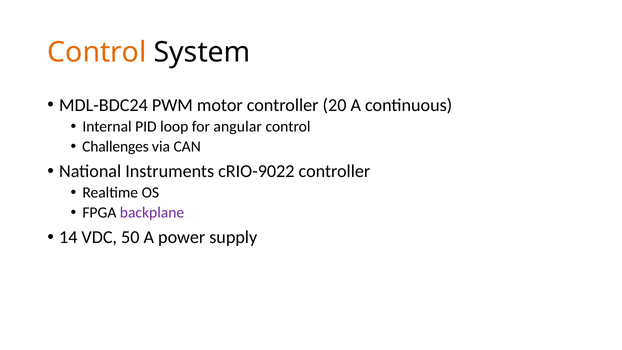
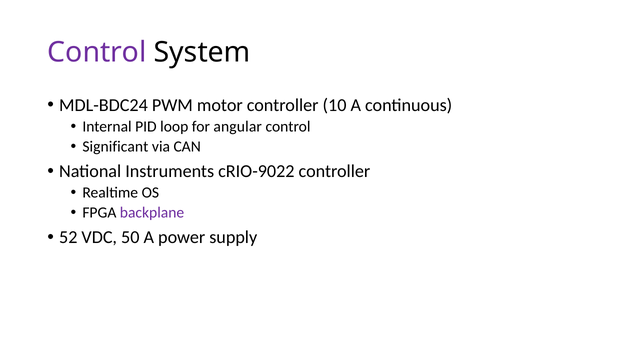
Control at (97, 52) colour: orange -> purple
20: 20 -> 10
Challenges: Challenges -> Significant
14: 14 -> 52
